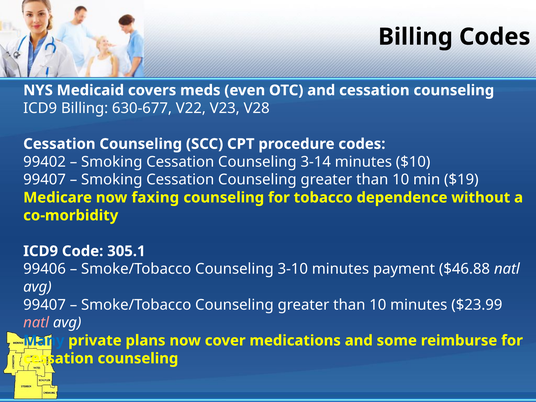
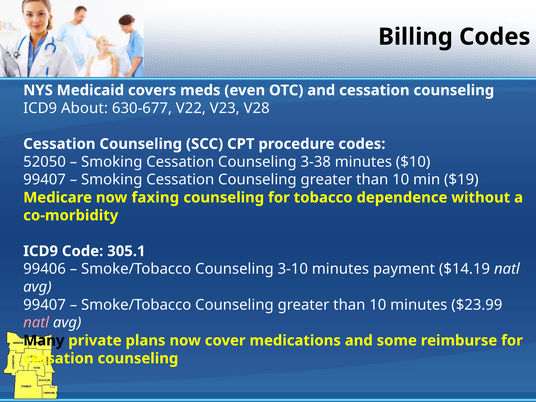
ICD9 Billing: Billing -> About
99402: 99402 -> 52050
3-14: 3-14 -> 3-38
$46.88: $46.88 -> $14.19
Many colour: blue -> black
